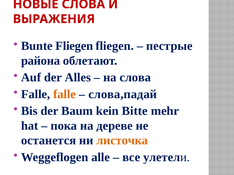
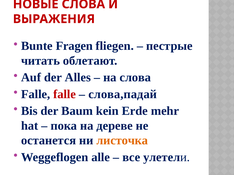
Bunte Fliegen: Fliegen -> Fragen
района: района -> читать
falle at (65, 94) colour: orange -> red
Bitte: Bitte -> Erde
